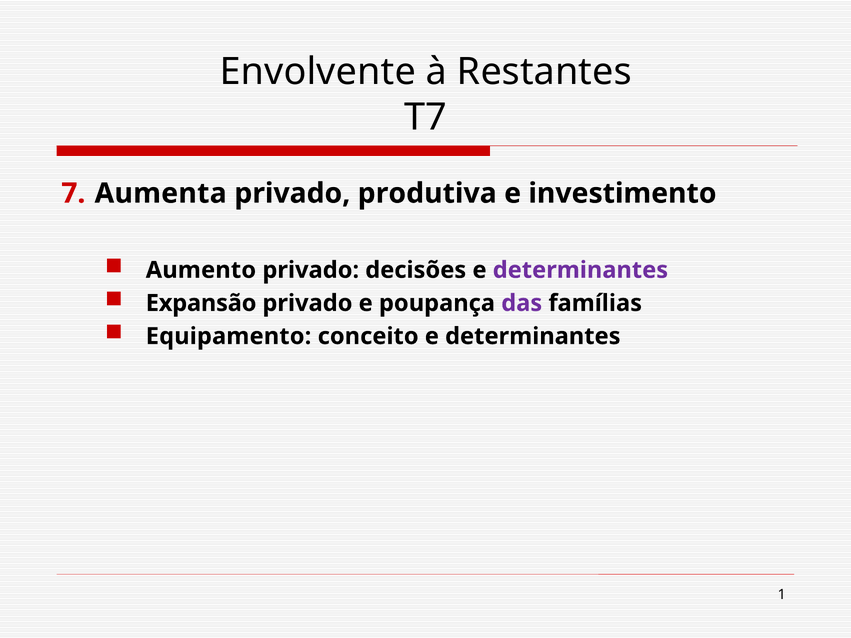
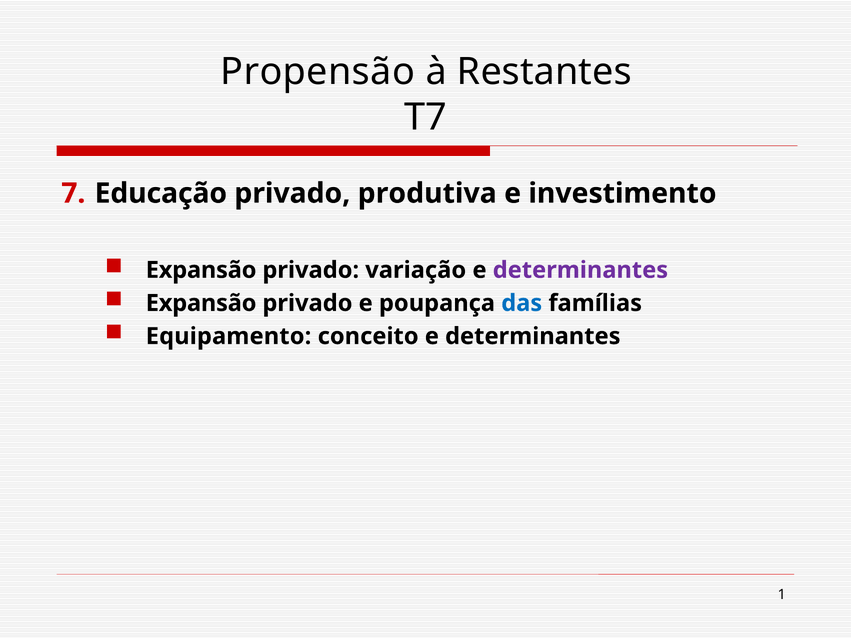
Envolvente: Envolvente -> Propensão
Aumenta: Aumenta -> Educação
Aumento at (201, 270): Aumento -> Expansão
decisões: decisões -> variação
das colour: purple -> blue
